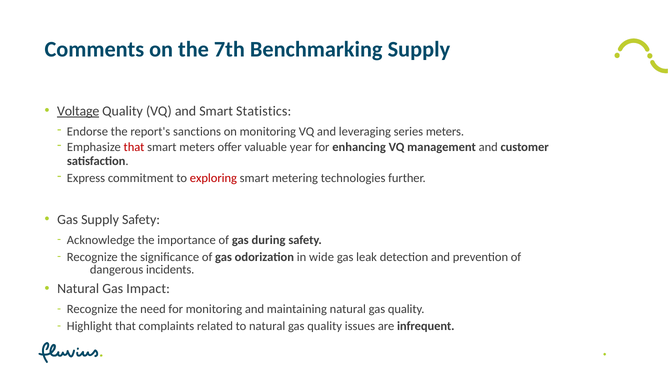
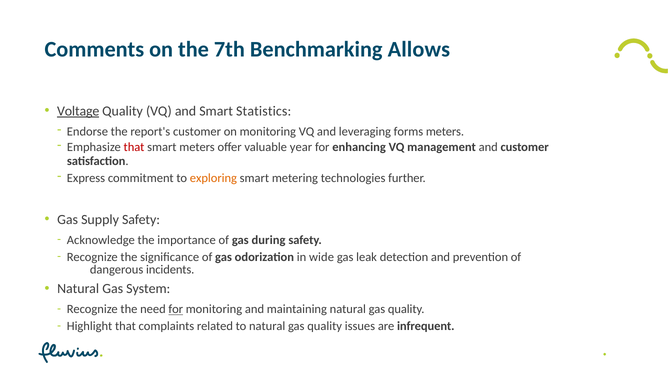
Benchmarking Supply: Supply -> Allows
report's sanctions: sanctions -> customer
series: series -> forms
exploring colour: red -> orange
Impact: Impact -> System
for at (176, 309) underline: none -> present
